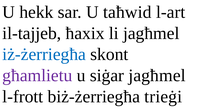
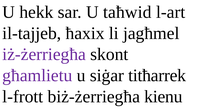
iż-żerriegħa colour: blue -> purple
siġar jagħmel: jagħmel -> titħarrek
trieġi: trieġi -> kienu
